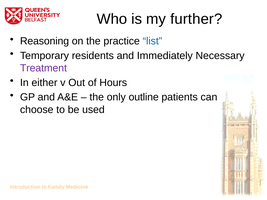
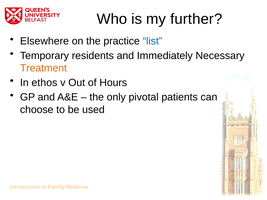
Reasoning: Reasoning -> Elsewhere
Treatment colour: purple -> orange
either: either -> ethos
outline: outline -> pivotal
